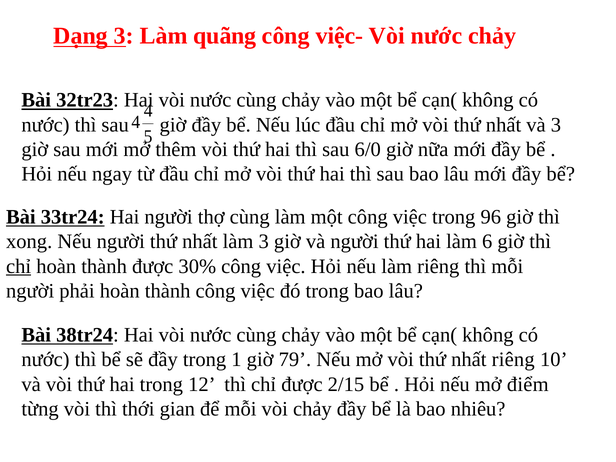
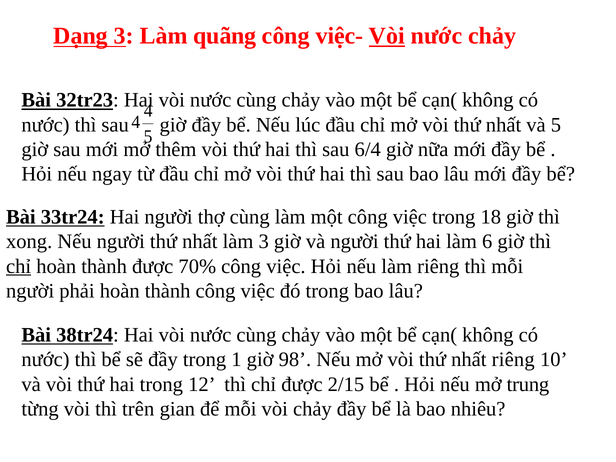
Vòi at (387, 36) underline: none -> present
và 3: 3 -> 5
6/0: 6/0 -> 6/4
96: 96 -> 18
30%: 30% -> 70%
79: 79 -> 98
điểm: điểm -> trung
thới: thới -> trên
